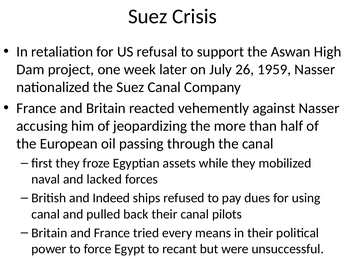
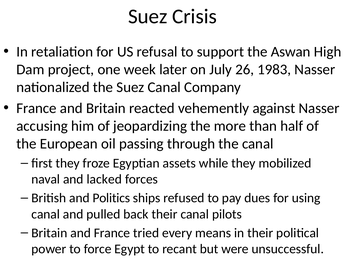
1959: 1959 -> 1983
Indeed: Indeed -> Politics
